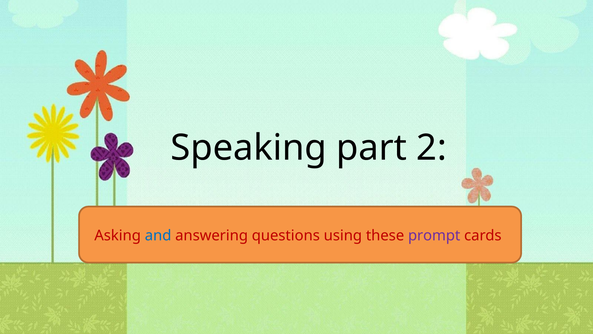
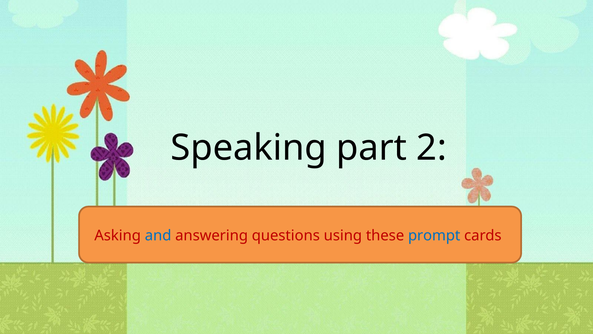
prompt colour: purple -> blue
